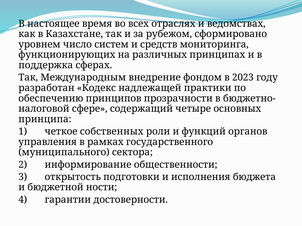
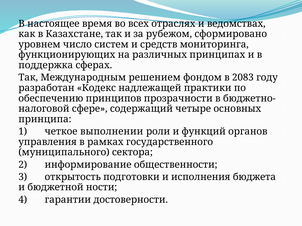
внедрение: внедрение -> решением
2023: 2023 -> 2083
собственных: собственных -> выполнении
